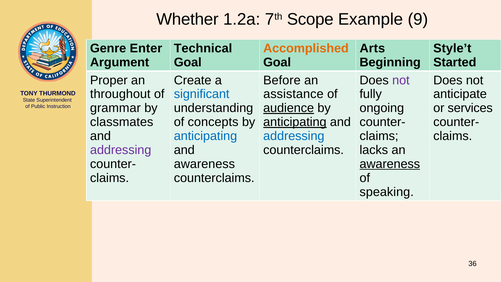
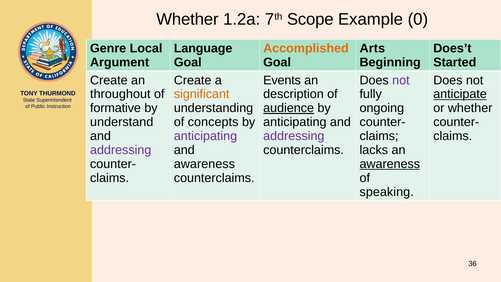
9: 9 -> 0
Enter: Enter -> Local
Technical: Technical -> Language
Style’t: Style’t -> Does’t
Proper at (109, 80): Proper -> Create
Before: Before -> Events
significant colour: blue -> orange
assistance: assistance -> description
anticipate underline: none -> present
grammar: grammar -> formative
or services: services -> whether
classmates: classmates -> understand
anticipating at (295, 122) underline: present -> none
anticipating at (205, 136) colour: blue -> purple
addressing at (294, 136) colour: blue -> purple
